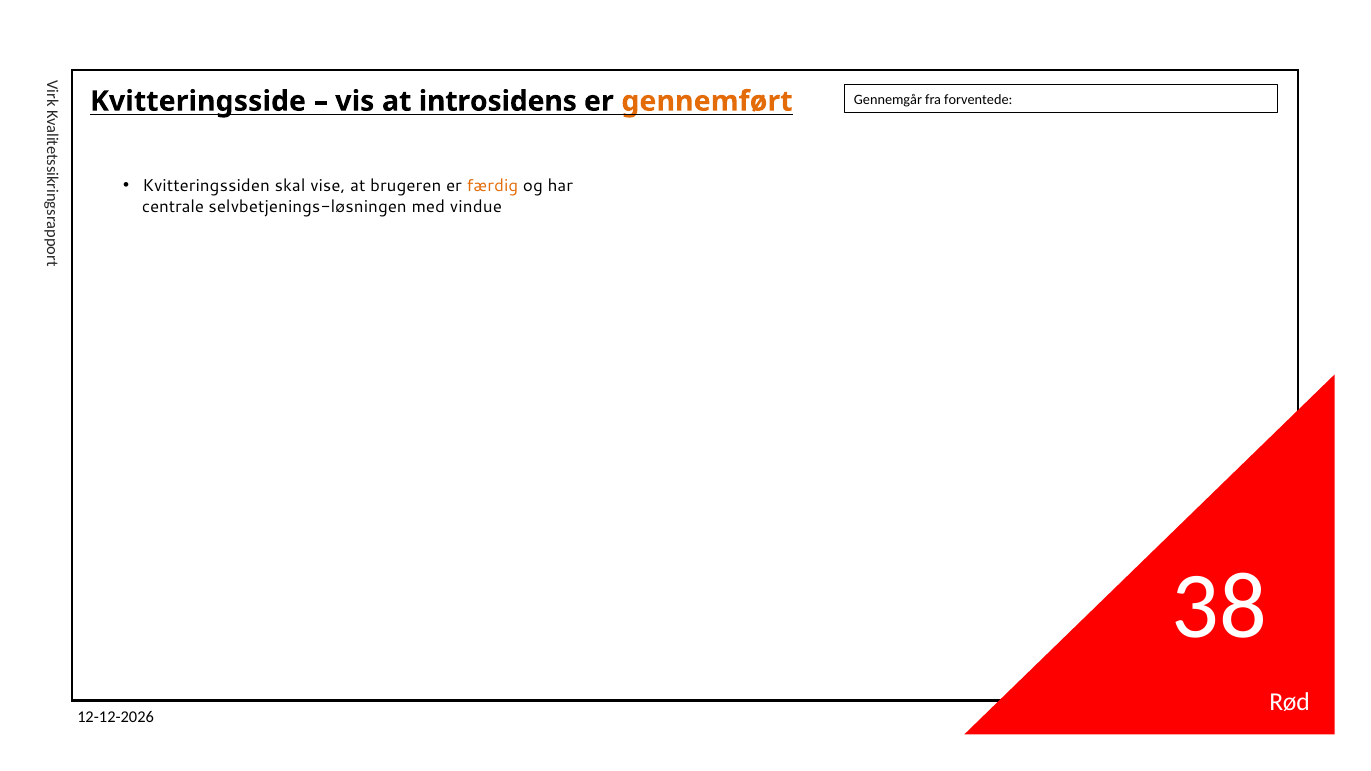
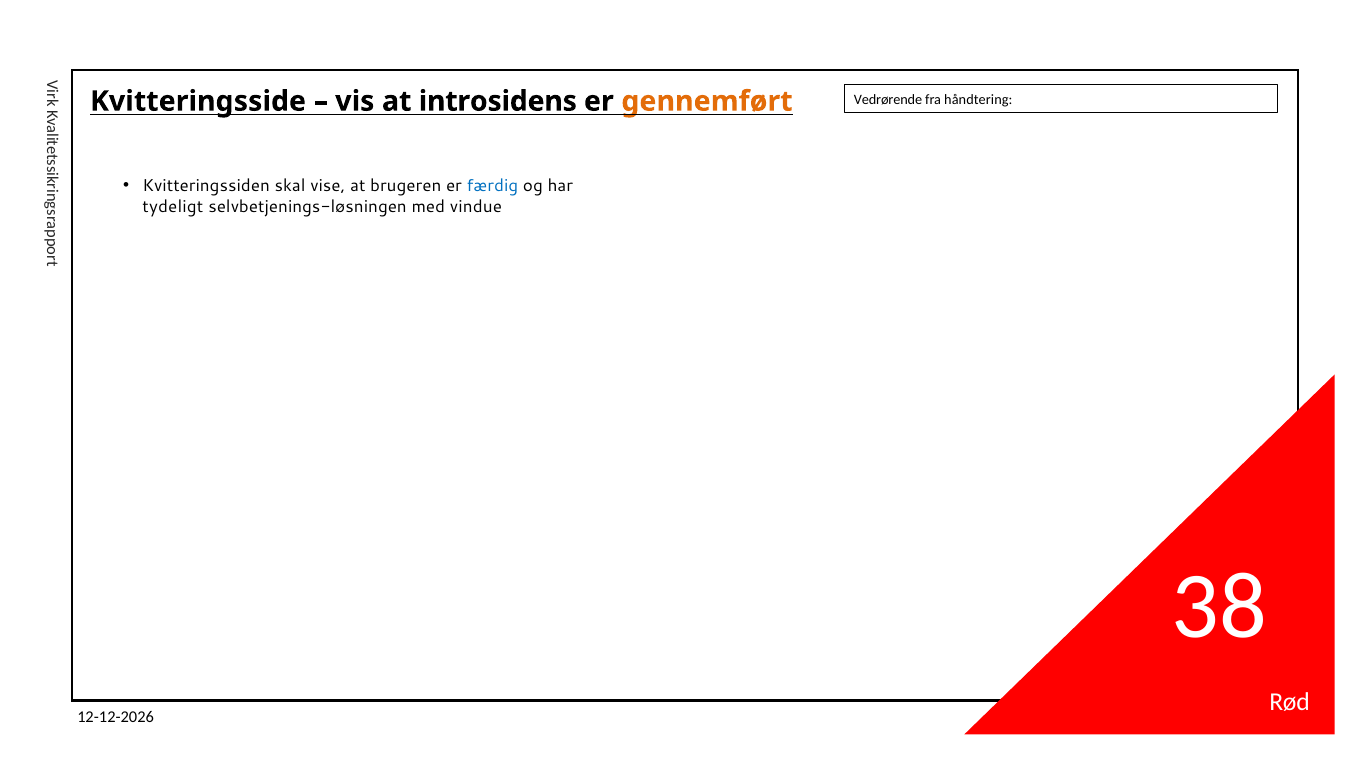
Gennemgår: Gennemgår -> Vedrørende
forventede: forventede -> håndtering
færdig colour: orange -> blue
centrale: centrale -> tydeligt
